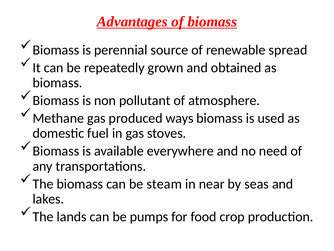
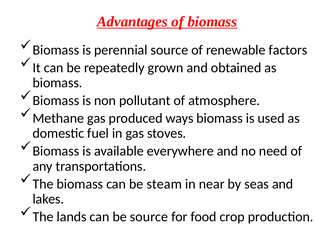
spread: spread -> factors
be pumps: pumps -> source
